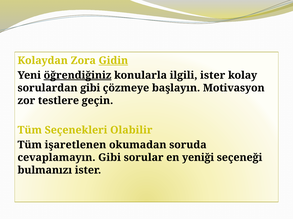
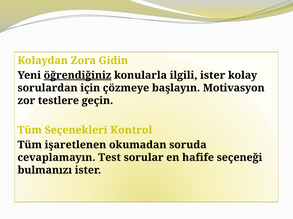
Gidin underline: present -> none
sorulardan gibi: gibi -> için
Olabilir: Olabilir -> Kontrol
cevaplamayın Gibi: Gibi -> Test
yeniği: yeniği -> hafife
